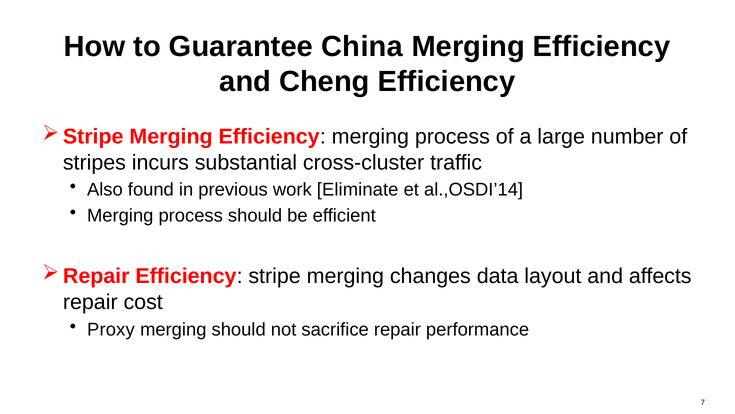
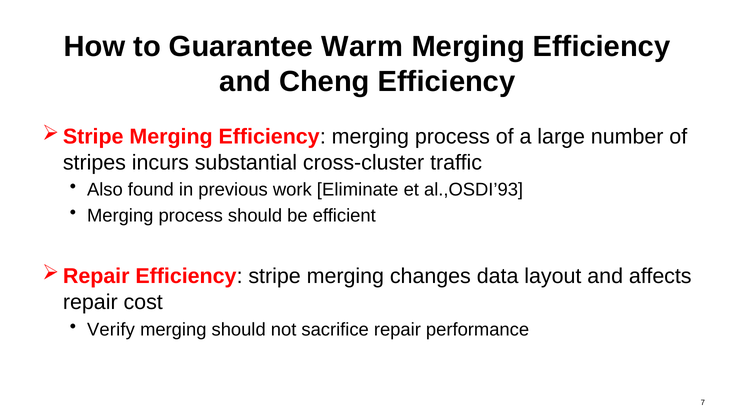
China: China -> Warm
al.,OSDI’14: al.,OSDI’14 -> al.,OSDI’93
Proxy: Proxy -> Verify
